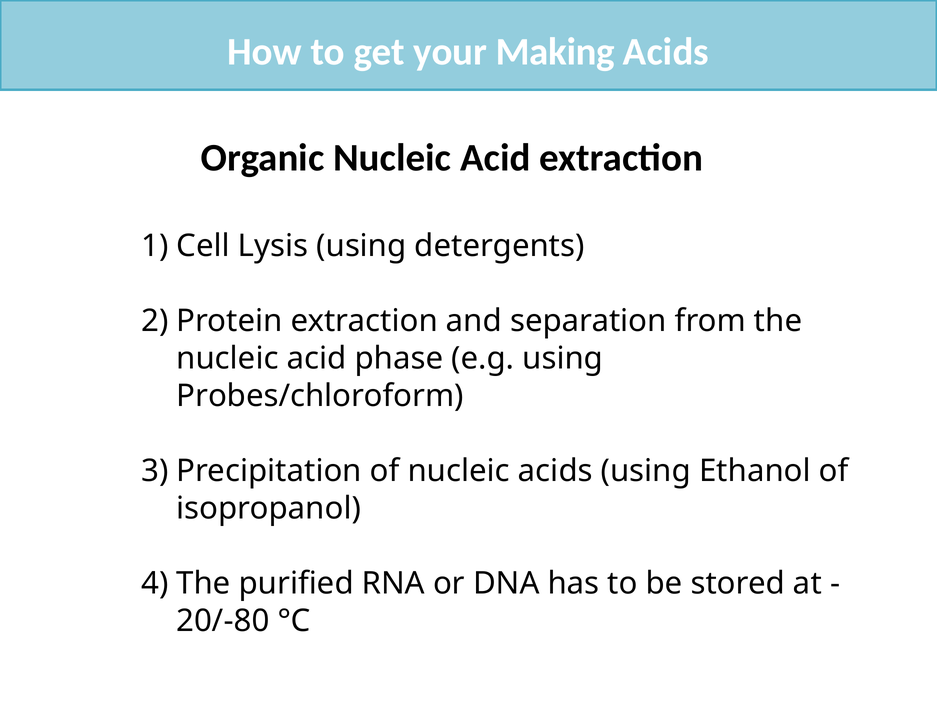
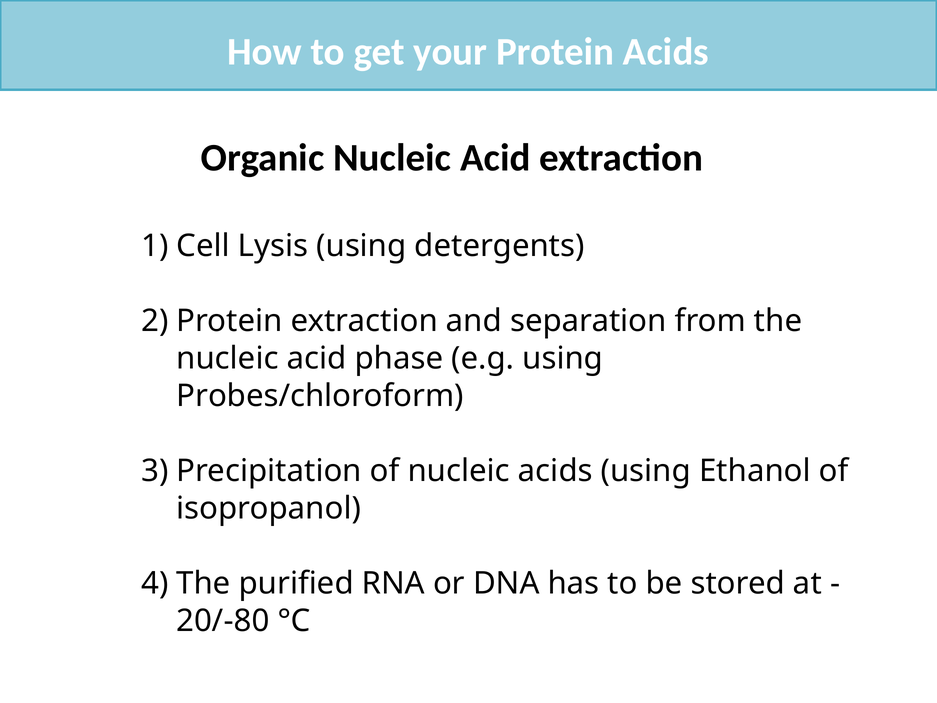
your Making: Making -> Protein
